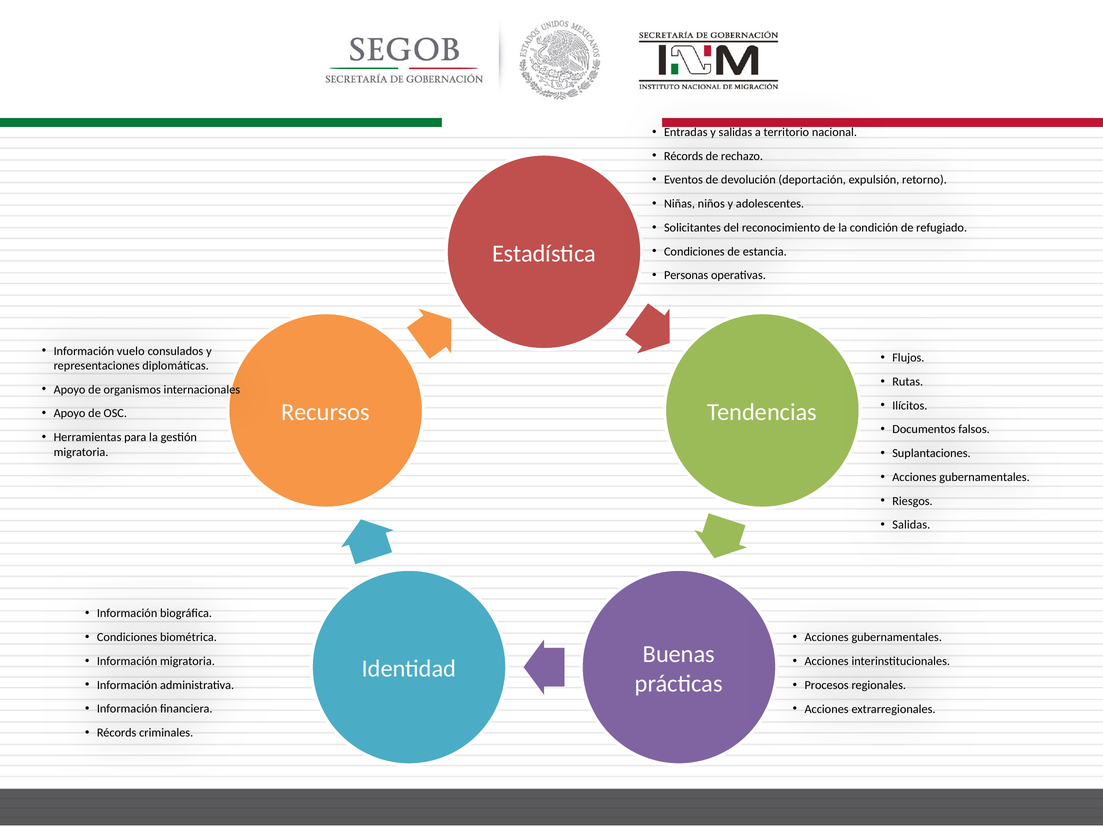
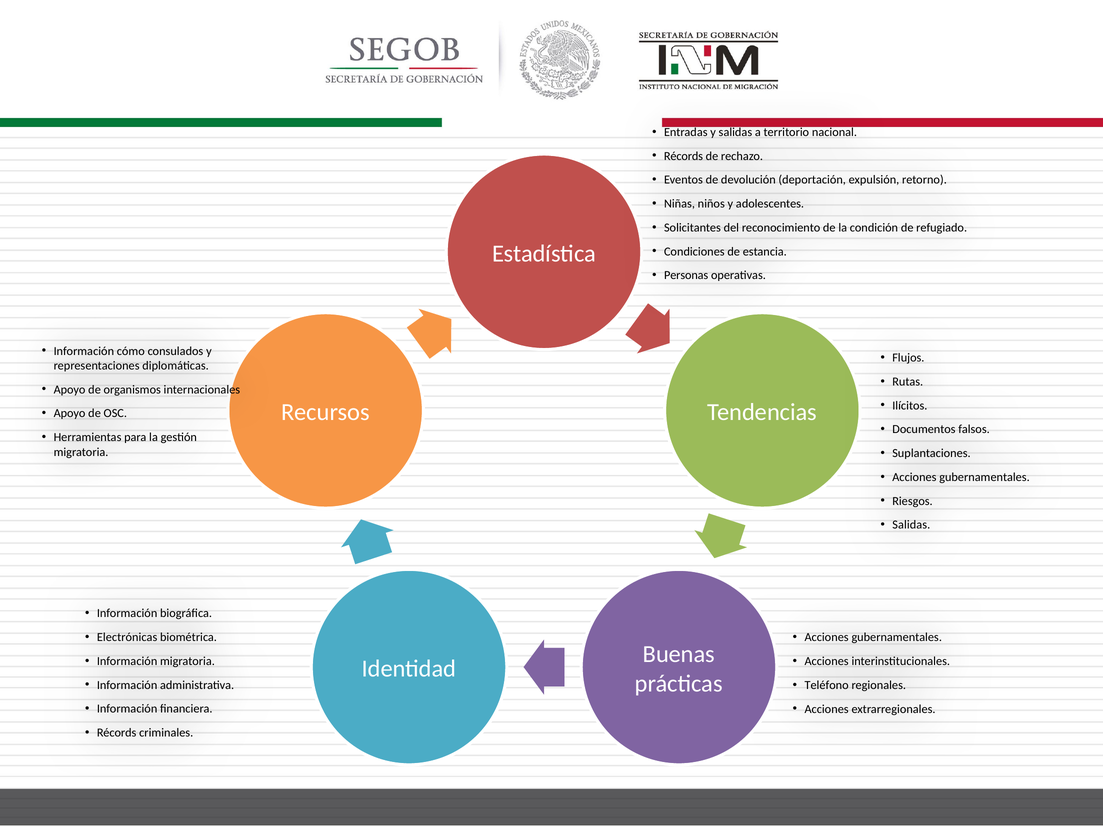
vuelo: vuelo -> cómo
Condiciones at (127, 638): Condiciones -> Electrónicas
Procesos: Procesos -> Teléfono
